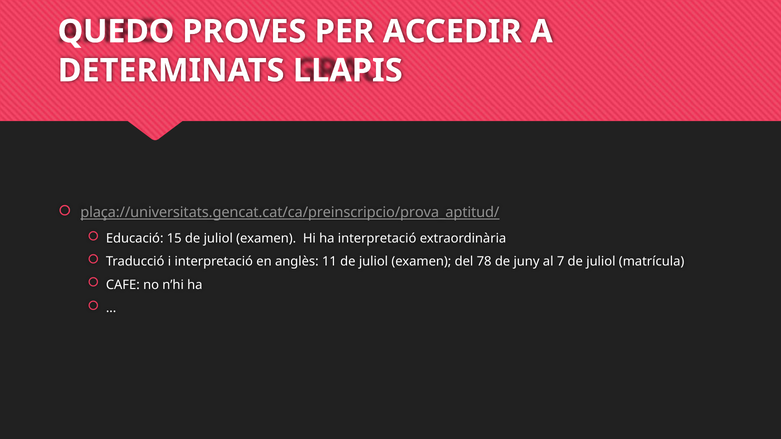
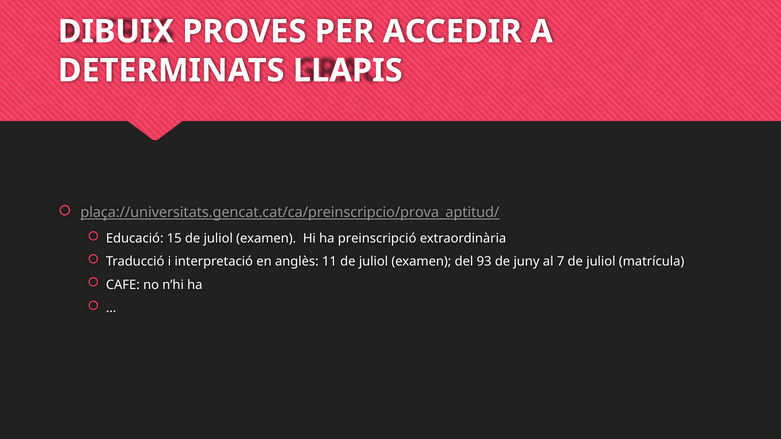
QUEDO: QUEDO -> DIBUIX
ha interpretació: interpretació -> preinscripció
78: 78 -> 93
